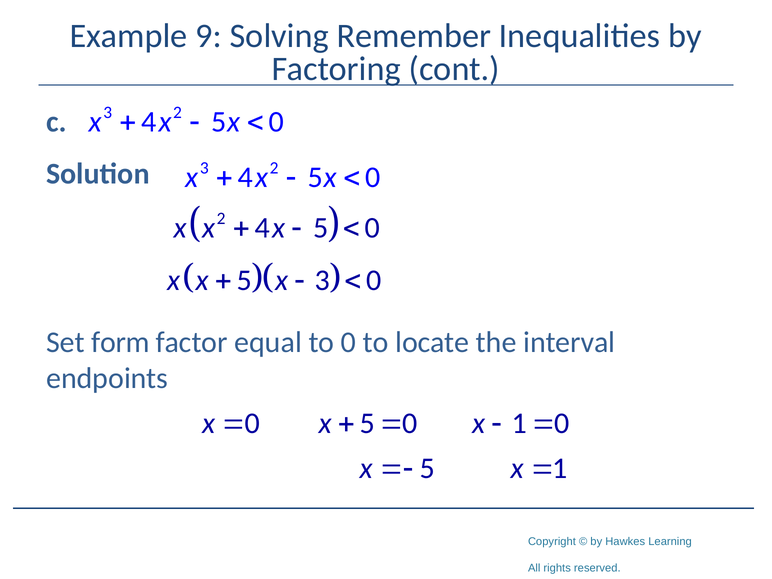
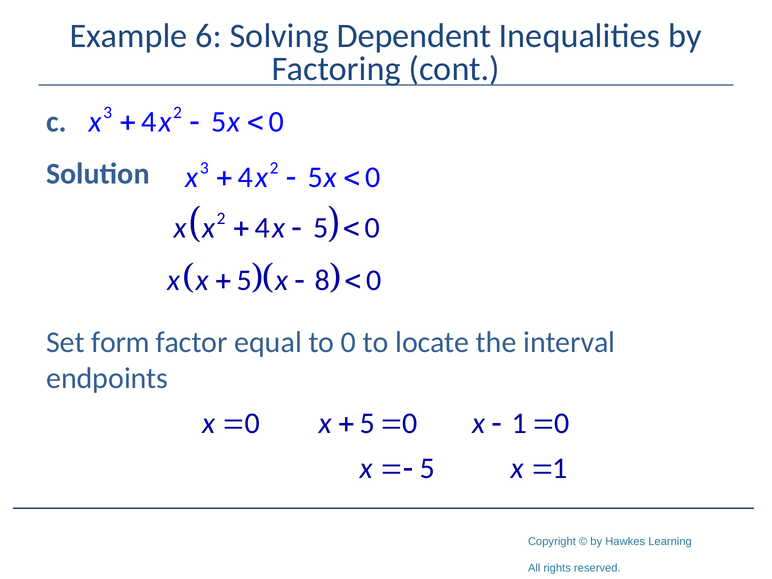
9: 9 -> 6
Remember: Remember -> Dependent
3 at (322, 280): 3 -> 8
